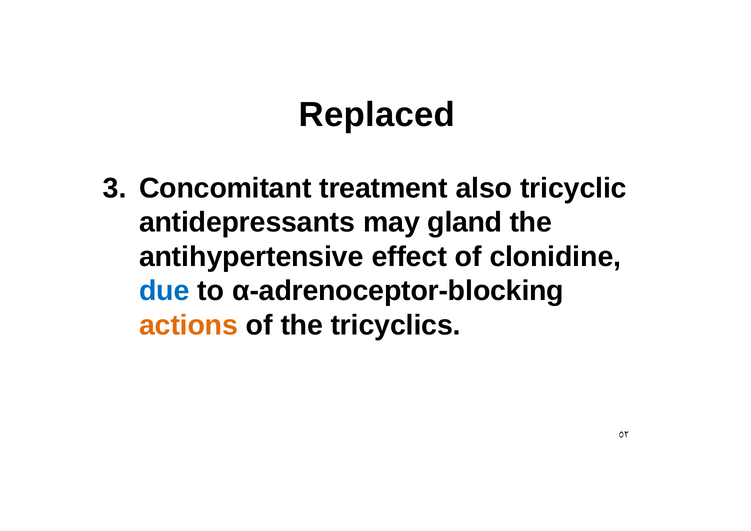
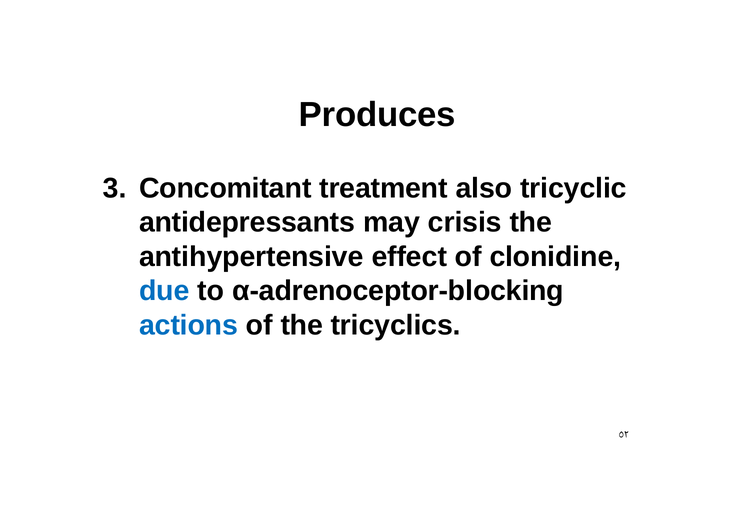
Replaced: Replaced -> Produces
gland: gland -> crisis
actions colour: orange -> blue
